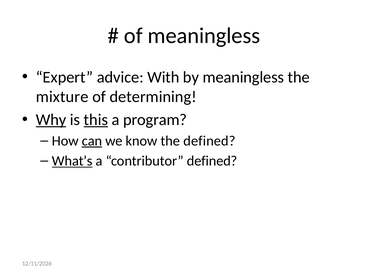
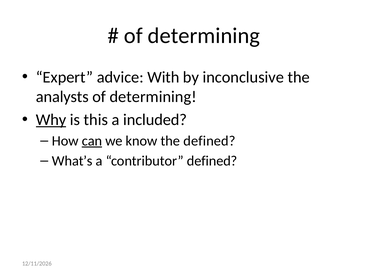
meaningless at (204, 36): meaningless -> determining
by meaningless: meaningless -> inconclusive
mixture: mixture -> analysts
this underline: present -> none
program: program -> included
What’s underline: present -> none
